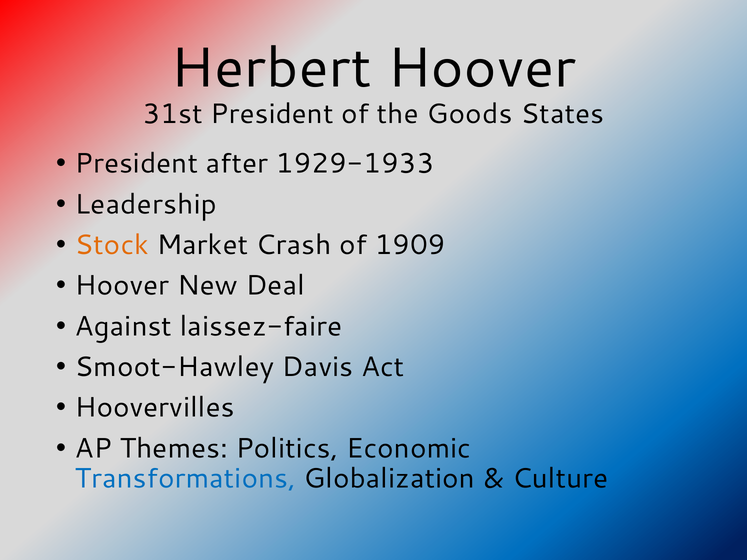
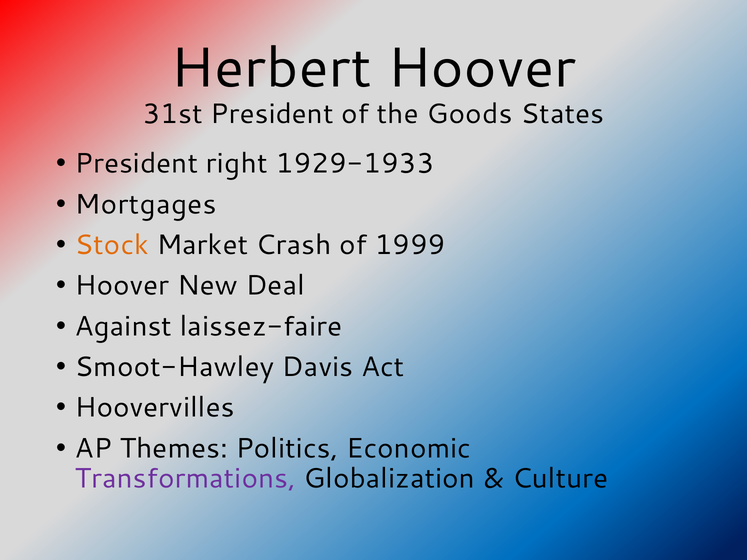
after: after -> right
Leadership: Leadership -> Mortgages
1909: 1909 -> 1999
Transformations colour: blue -> purple
